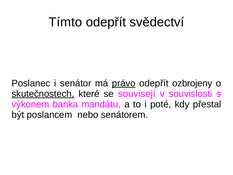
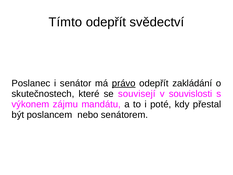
ozbrojeny: ozbrojeny -> zakládání
skutečnostech underline: present -> none
banka: banka -> zájmu
